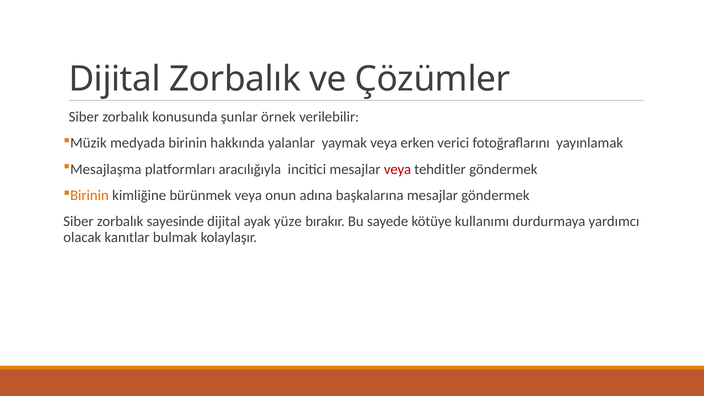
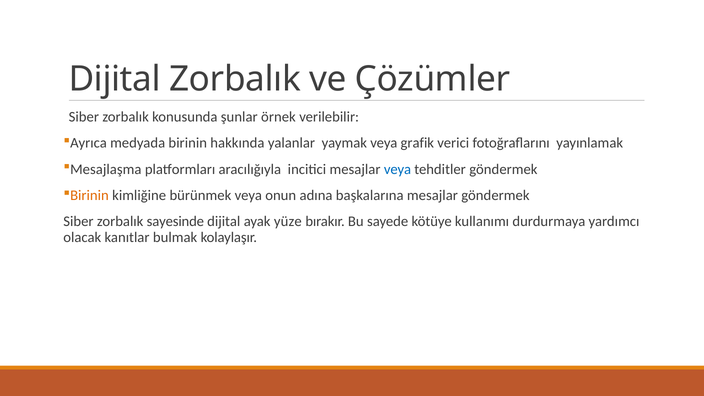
Müzik: Müzik -> Ayrıca
erken: erken -> grafik
veya at (398, 169) colour: red -> blue
